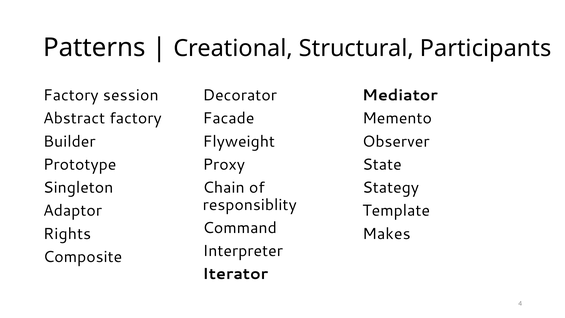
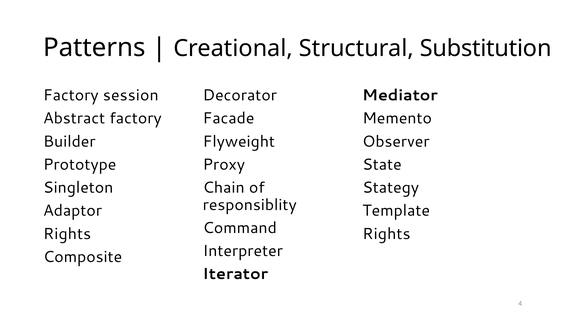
Participants: Participants -> Substitution
Makes at (386, 234): Makes -> Rights
